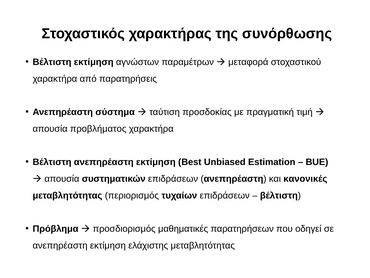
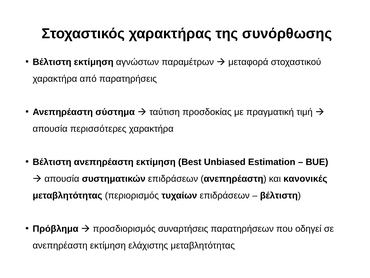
προβλήματος: προβλήματος -> περισσότερες
μαθηματικές: μαθηματικές -> συναρτήσεις
